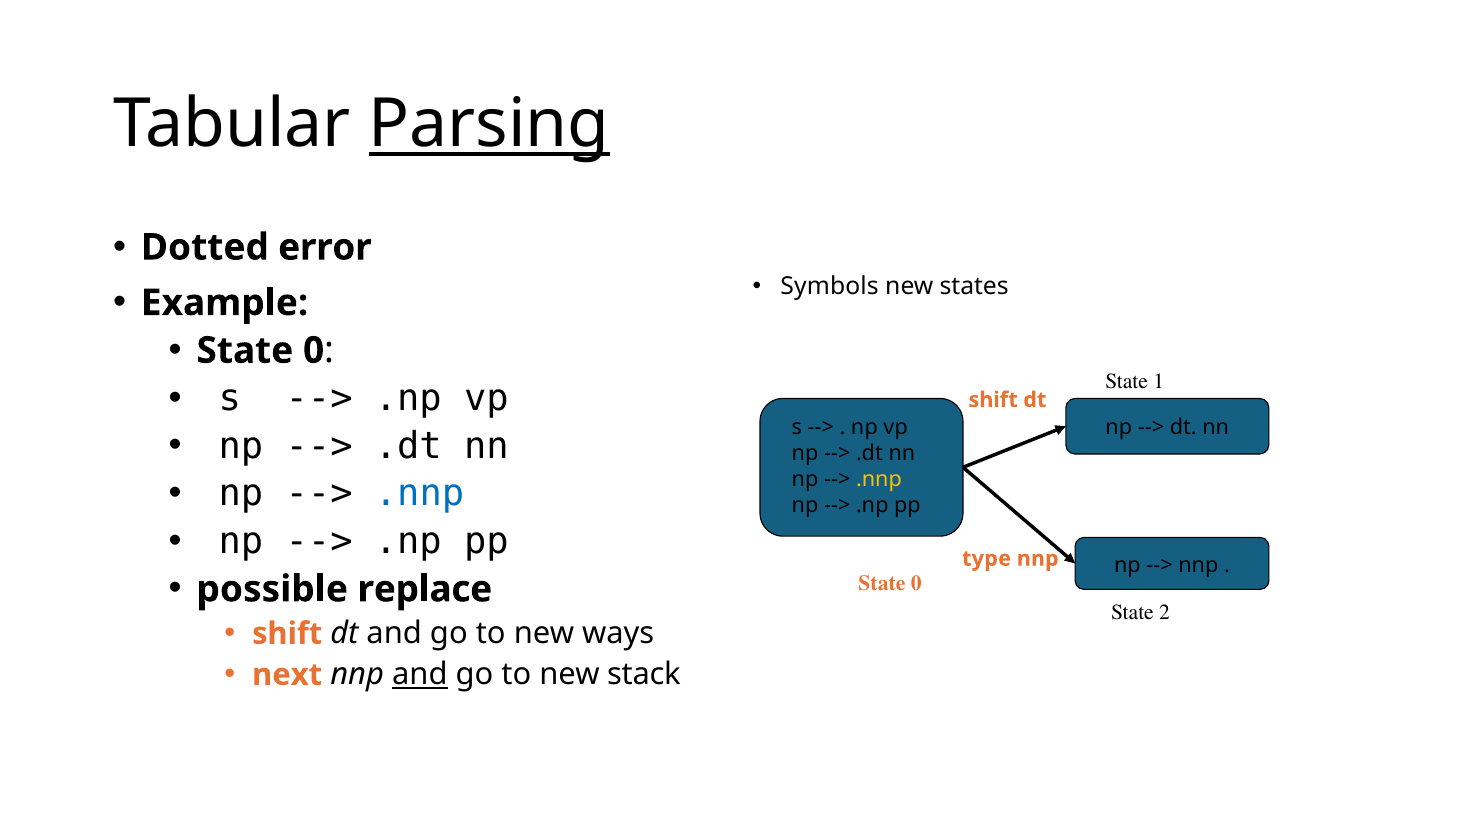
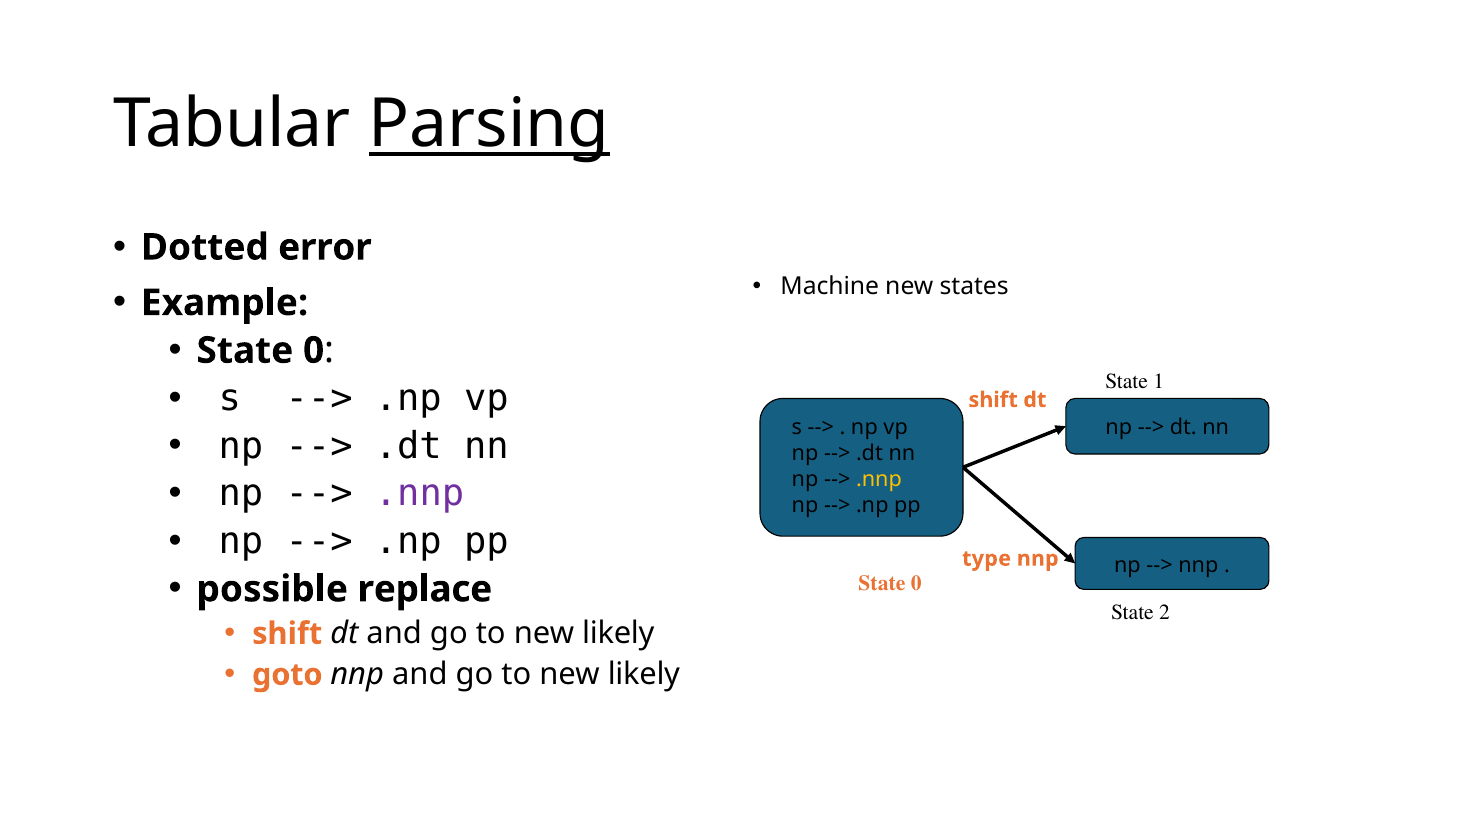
Symbols: Symbols -> Machine
.nnp at (419, 494) colour: blue -> purple
ways at (618, 634): ways -> likely
next: next -> goto
and at (420, 675) underline: present -> none
stack at (644, 675): stack -> likely
